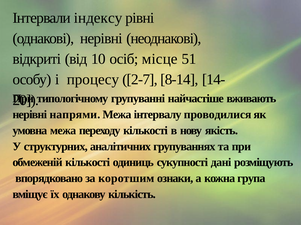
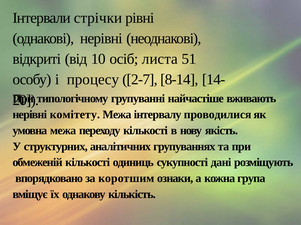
індексу: індексу -> стрічки
місце: місце -> листа
напрями: напрями -> комітету
